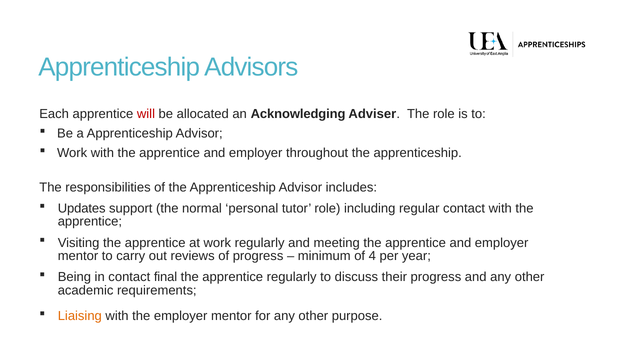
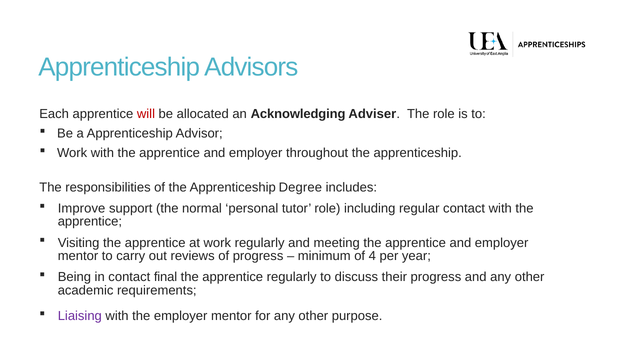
the Apprenticeship Advisor: Advisor -> Degree
Updates: Updates -> Improve
Liaising colour: orange -> purple
